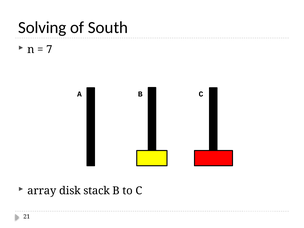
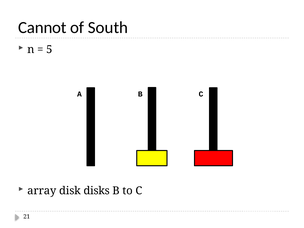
Solving: Solving -> Cannot
7: 7 -> 5
stack: stack -> disks
